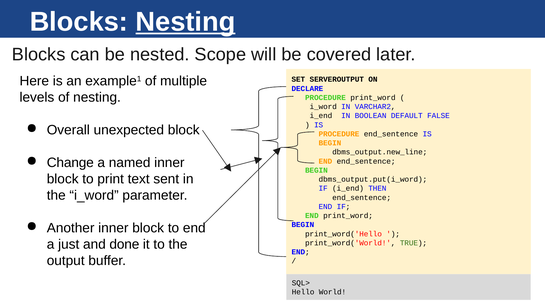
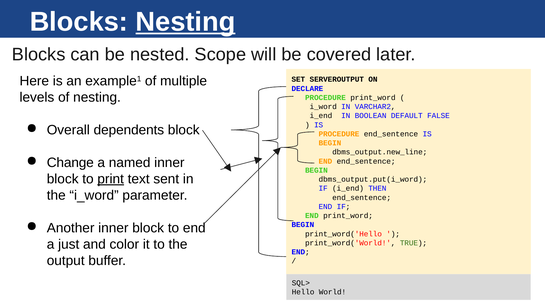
unexpected: unexpected -> dependents
print underline: none -> present
done: done -> color
